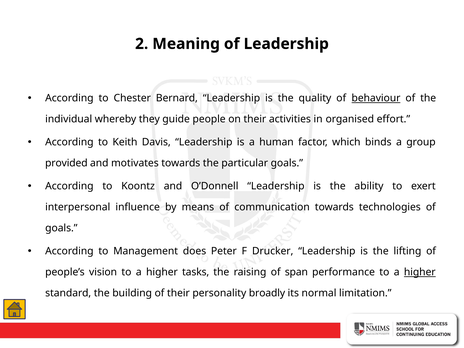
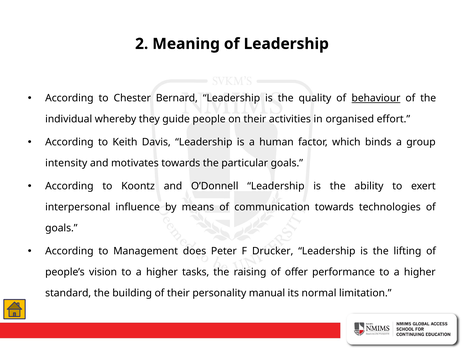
provided: provided -> intensity
span: span -> offer
higher at (420, 272) underline: present -> none
broadly: broadly -> manual
